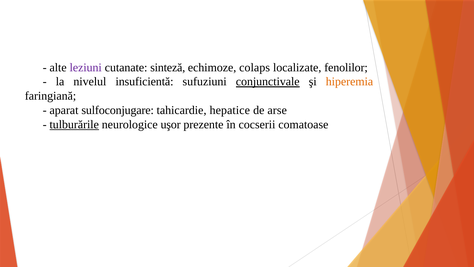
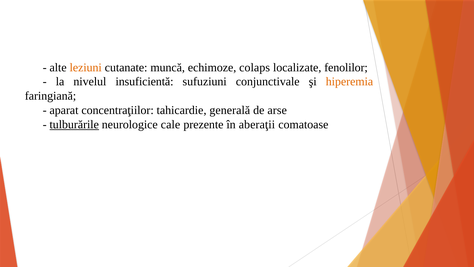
leziuni colour: purple -> orange
sinteză: sinteză -> muncă
conjunctivale underline: present -> none
sulfoconjugare: sulfoconjugare -> concentraţiilor
hepatice: hepatice -> generală
uşor: uşor -> cale
cocserii: cocserii -> aberaţii
